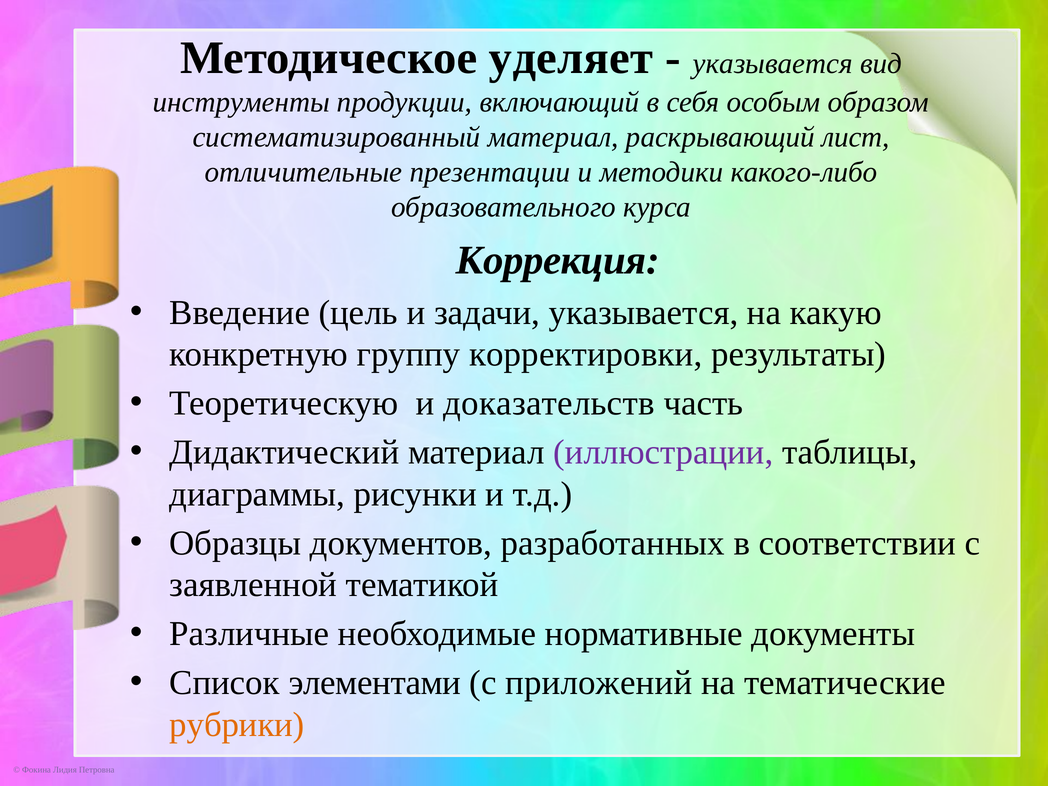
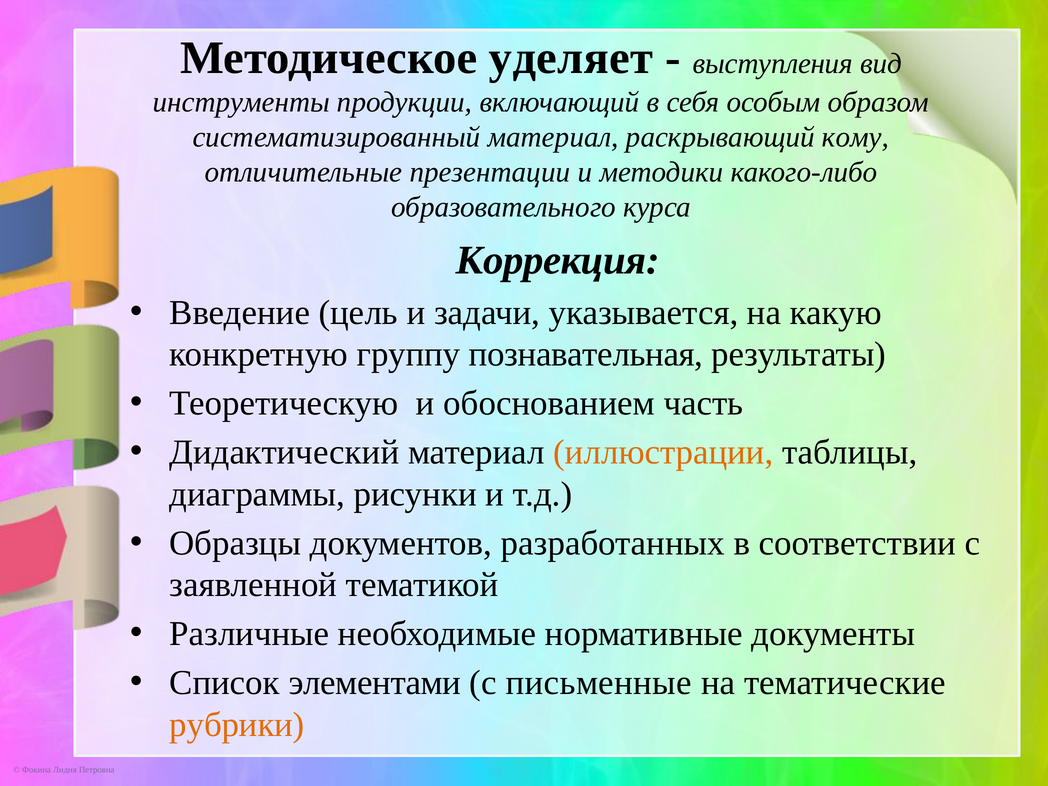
указывается at (773, 64): указывается -> выступления
лист: лист -> кому
корректировки: корректировки -> познавательная
доказательств: доказательств -> обоснованием
иллюстрации colour: purple -> orange
приложений: приложений -> письменные
